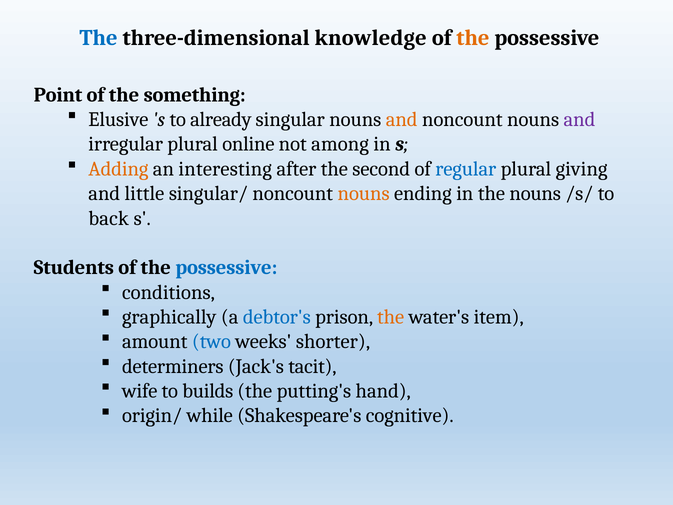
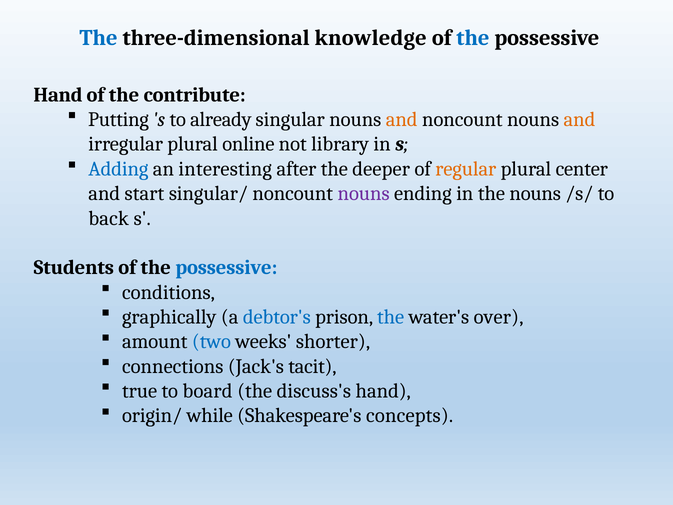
the at (473, 38) colour: orange -> blue
Point at (58, 95): Point -> Hand
something: something -> contribute
Elusive: Elusive -> Putting
and at (579, 119) colour: purple -> orange
among: among -> library
Adding colour: orange -> blue
second: second -> deeper
regular colour: blue -> orange
giving: giving -> center
little: little -> start
nouns at (364, 193) colour: orange -> purple
the at (391, 317) colour: orange -> blue
item: item -> over
determiners: determiners -> connections
wife: wife -> true
builds: builds -> board
putting's: putting's -> discuss's
cognitive: cognitive -> concepts
